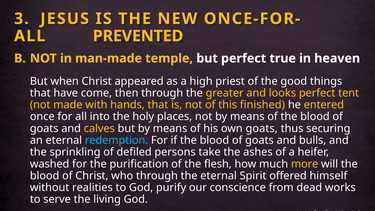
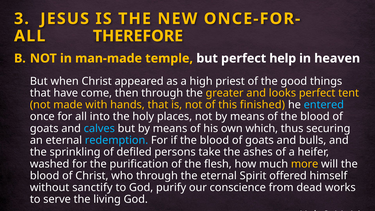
PREVENTED: PREVENTED -> THEREFORE
true: true -> help
entered colour: yellow -> light blue
calves colour: yellow -> light blue
own goats: goats -> which
realities: realities -> sanctify
